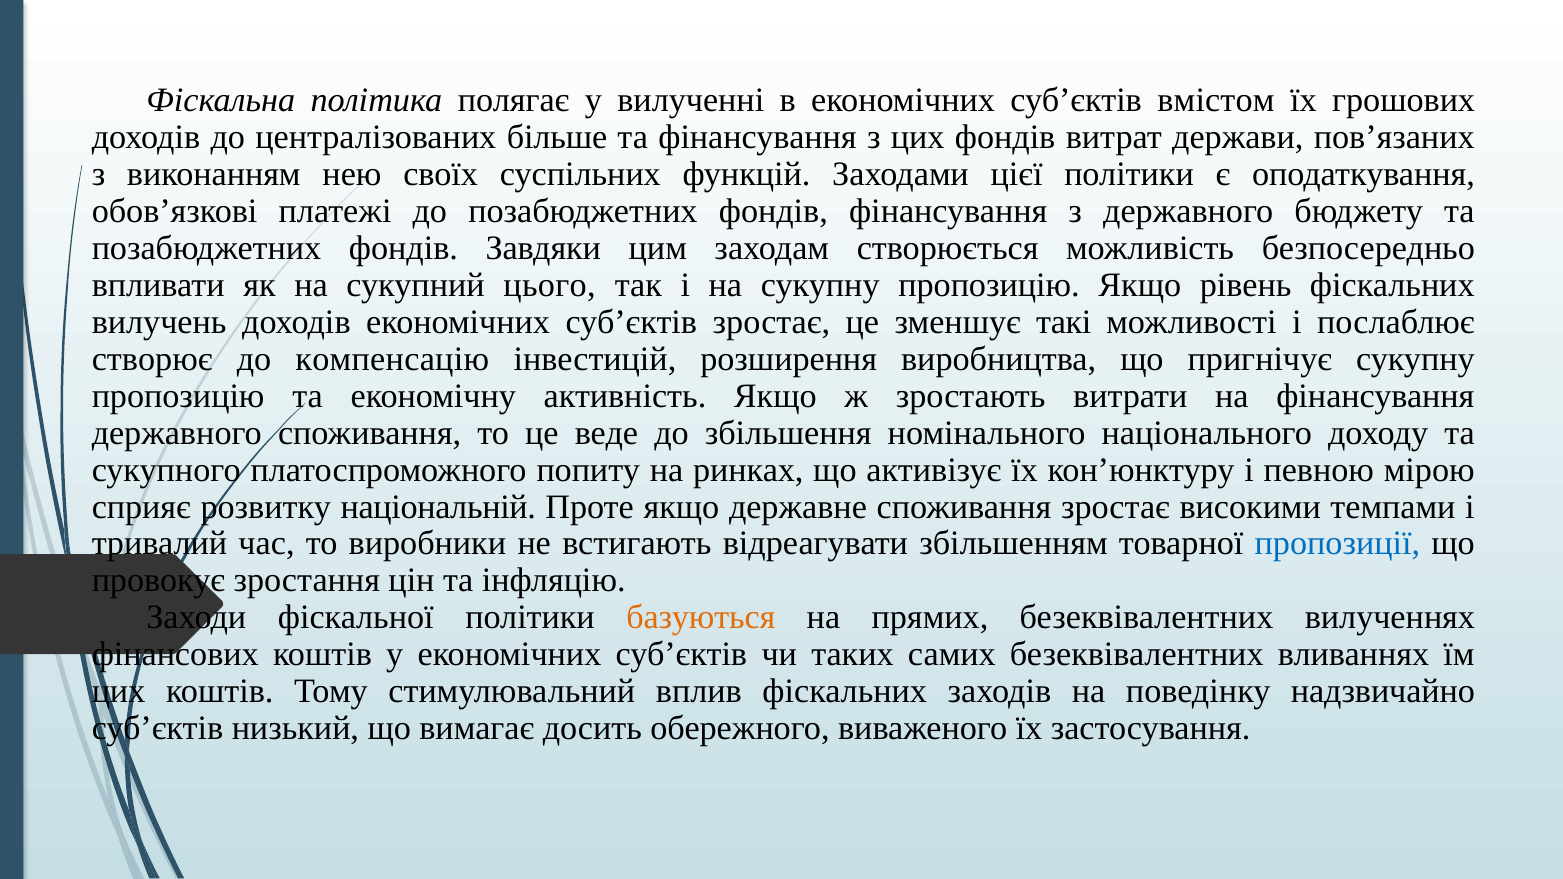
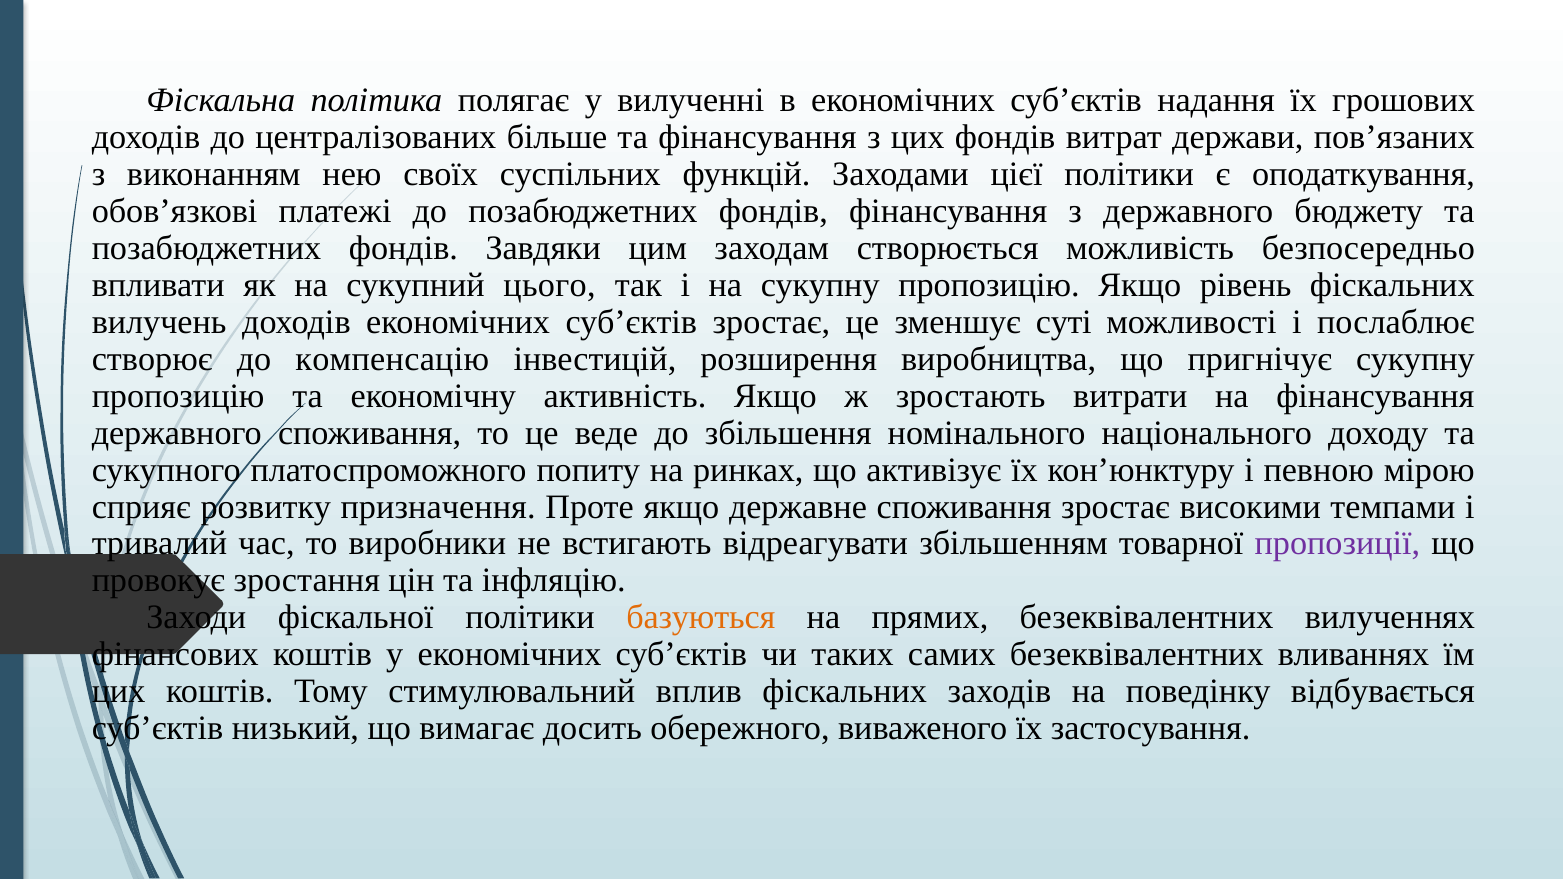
вмістом: вмістом -> надання
такі: такі -> суті
національній: національній -> призначення
пропозиції colour: blue -> purple
надзвичайно: надзвичайно -> відбувається
